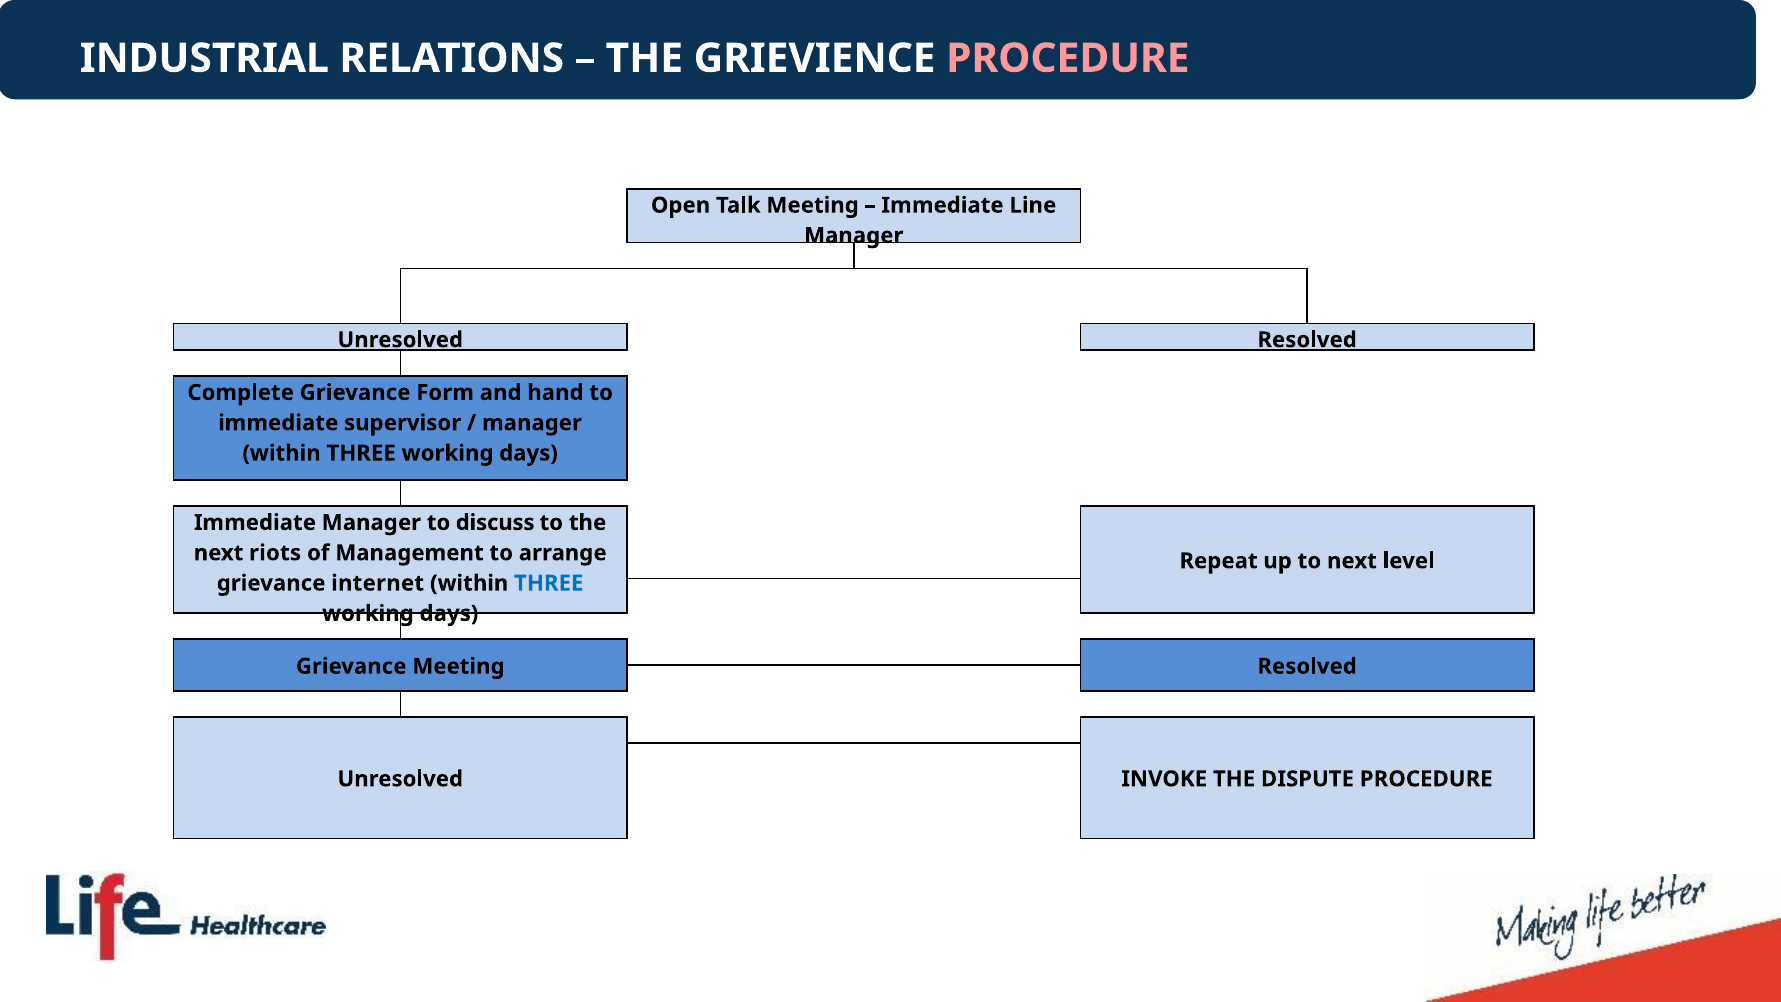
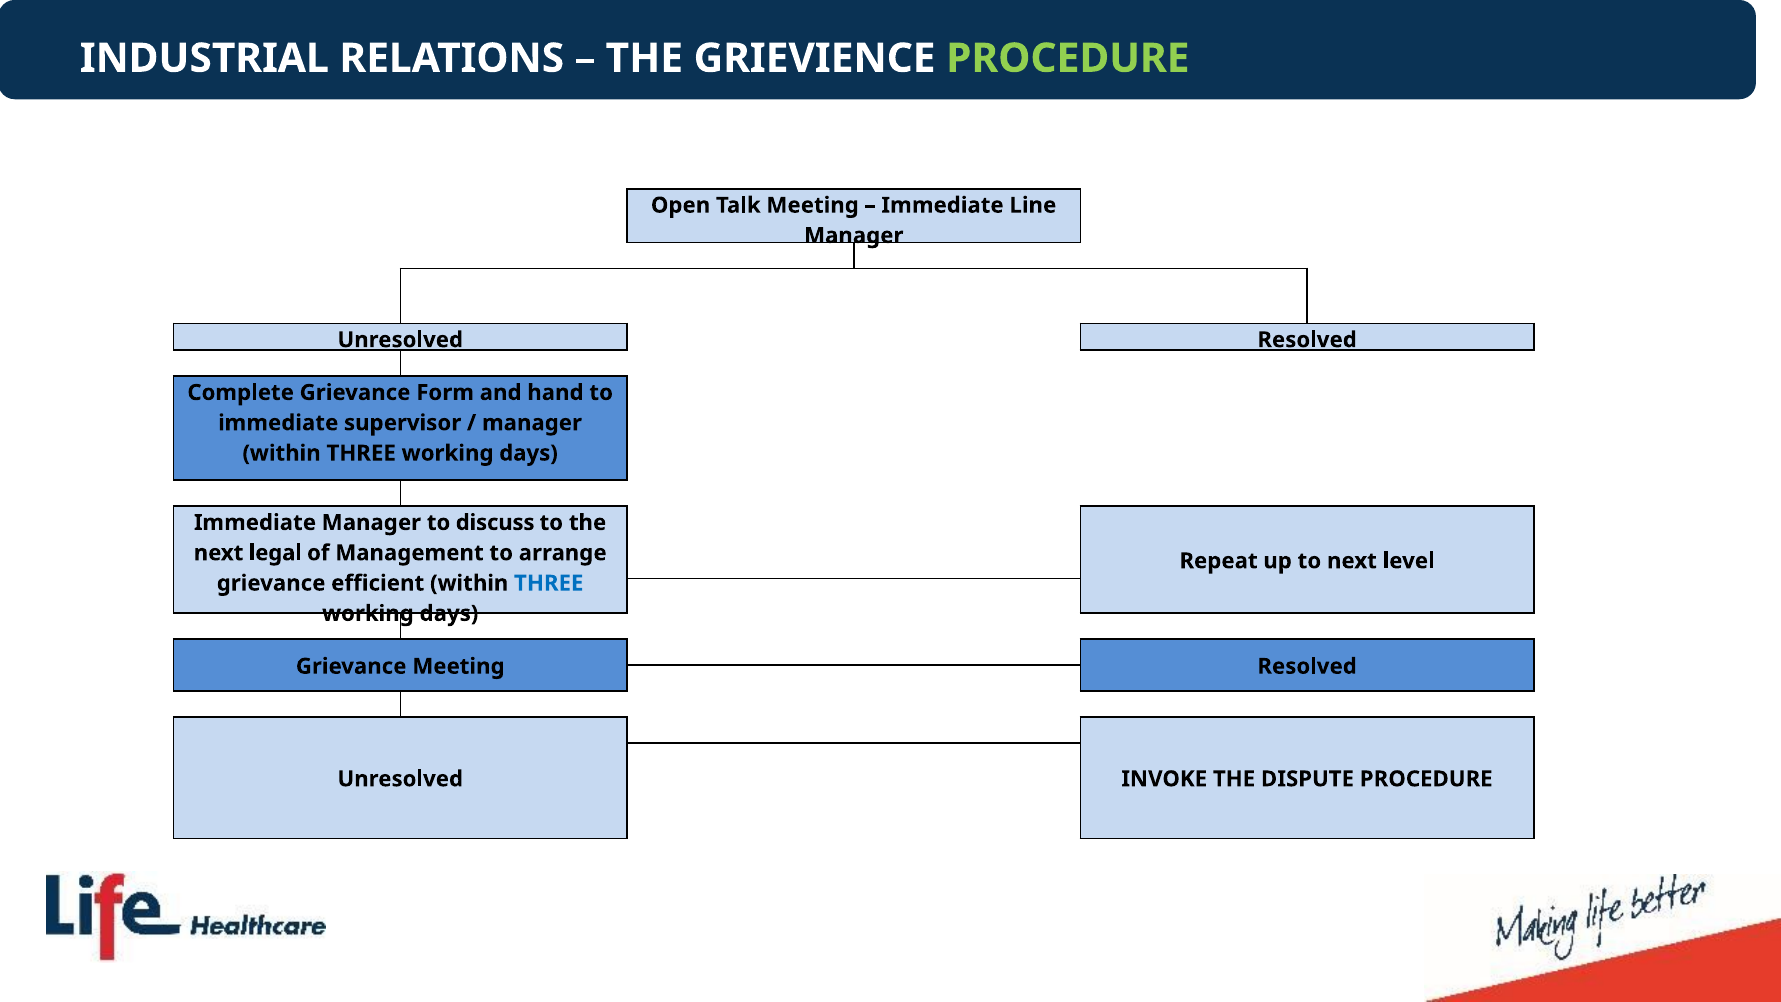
PROCEDURE at (1068, 58) colour: pink -> light green
riots: riots -> legal
internet: internet -> efficient
